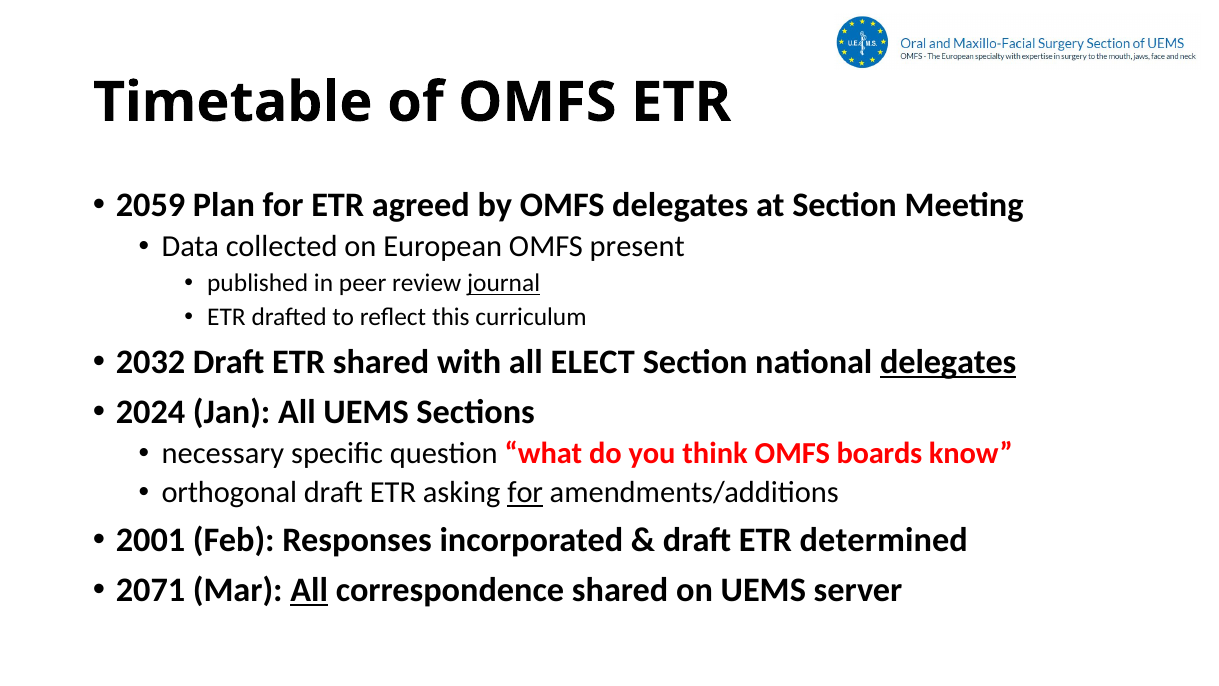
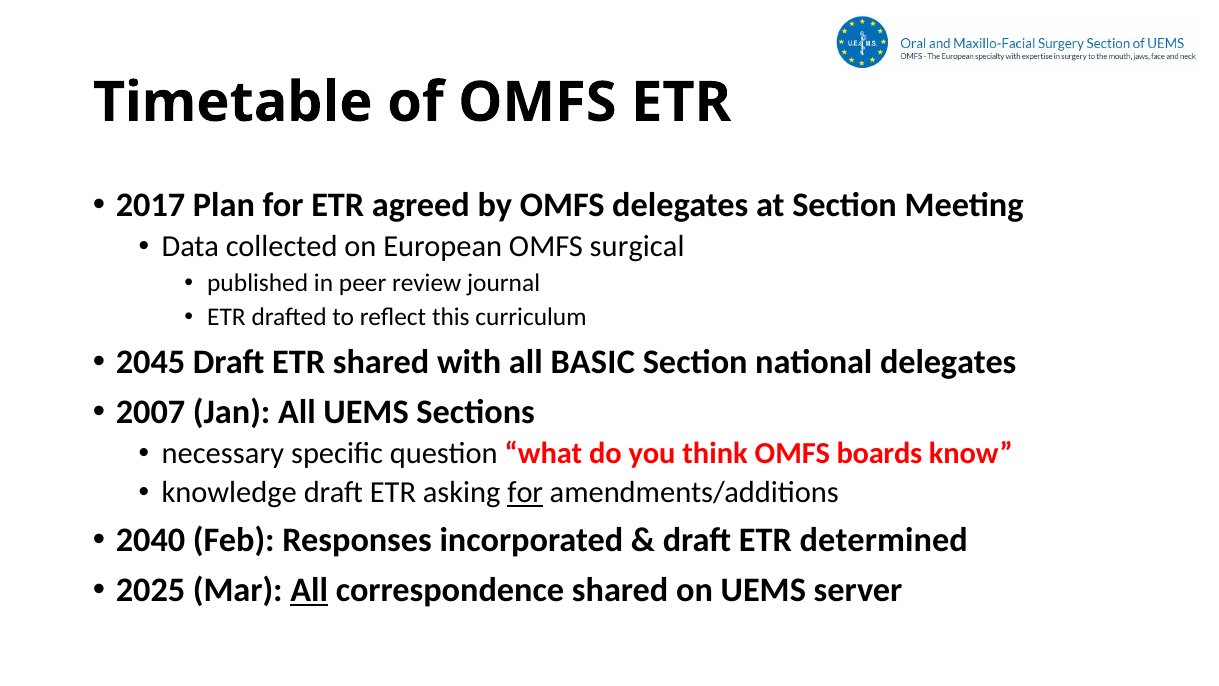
2059: 2059 -> 2017
present: present -> surgical
journal underline: present -> none
2032: 2032 -> 2045
ELECT: ELECT -> BASIC
delegates at (948, 362) underline: present -> none
2024: 2024 -> 2007
orthogonal: orthogonal -> knowledge
2001: 2001 -> 2040
2071: 2071 -> 2025
